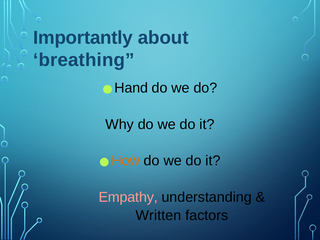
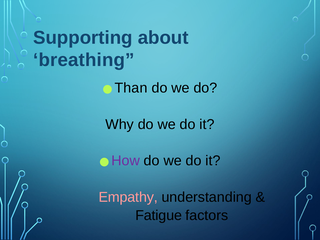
Importantly: Importantly -> Supporting
Hand: Hand -> Than
How colour: orange -> purple
Written: Written -> Fatigue
